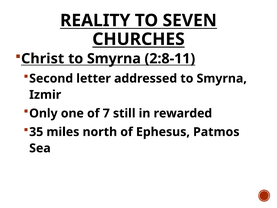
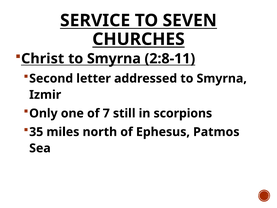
REALITY: REALITY -> SERVICE
rewarded: rewarded -> scorpions
